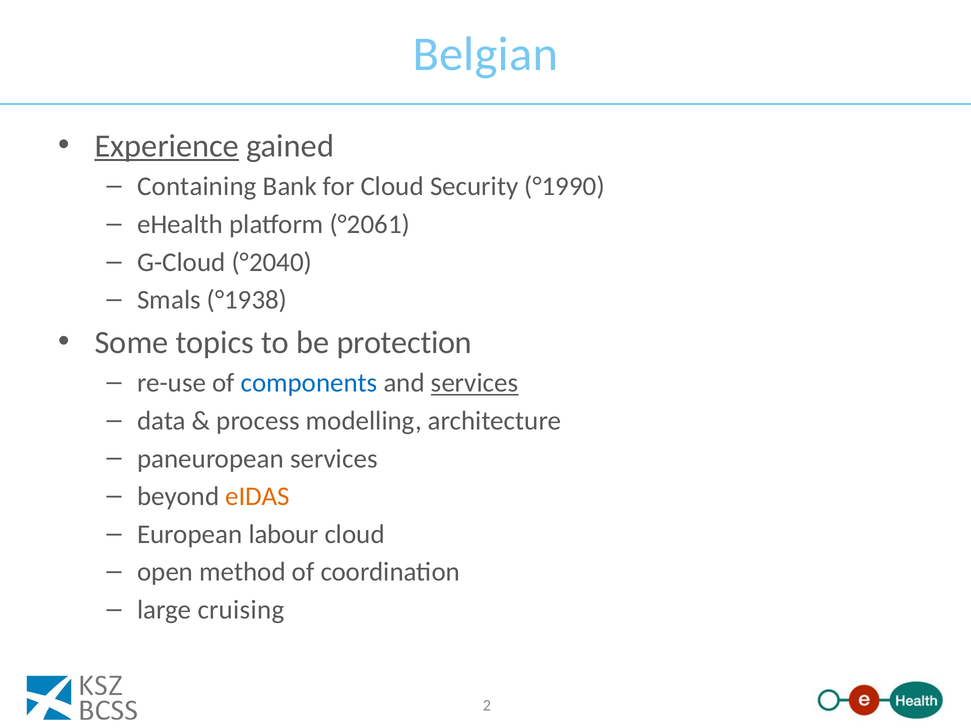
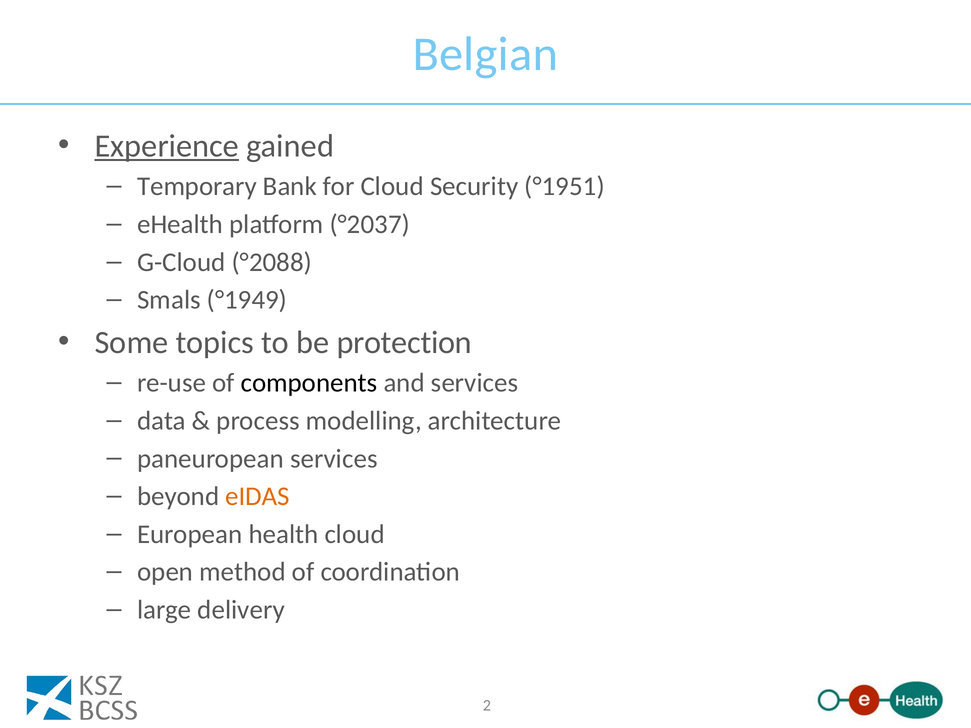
Containing: Containing -> Temporary
°1990: °1990 -> °1951
°2061: °2061 -> °2037
°2040: °2040 -> °2088
°1938: °1938 -> °1949
components colour: blue -> black
services at (475, 383) underline: present -> none
labour: labour -> health
cruising: cruising -> delivery
